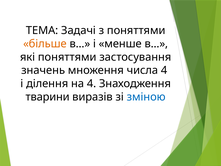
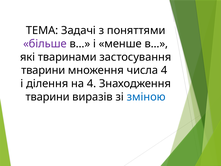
більше colour: orange -> purple
які поняттями: поняттями -> тваринами
значень at (43, 70): значень -> тварини
